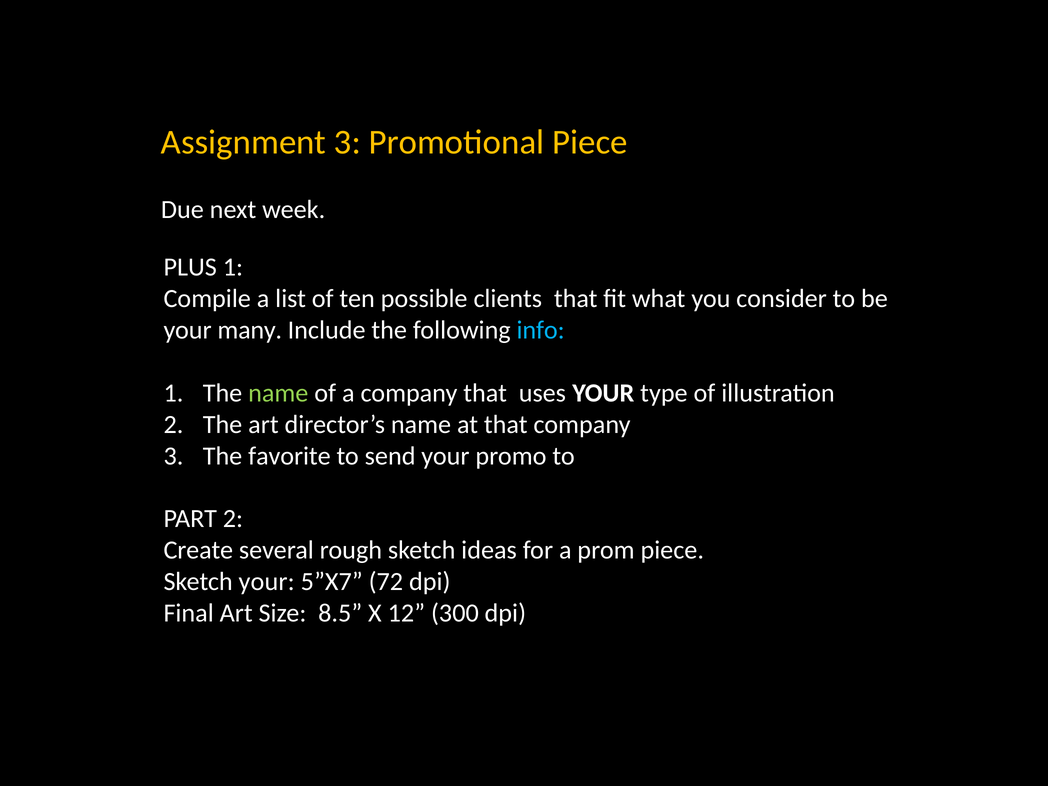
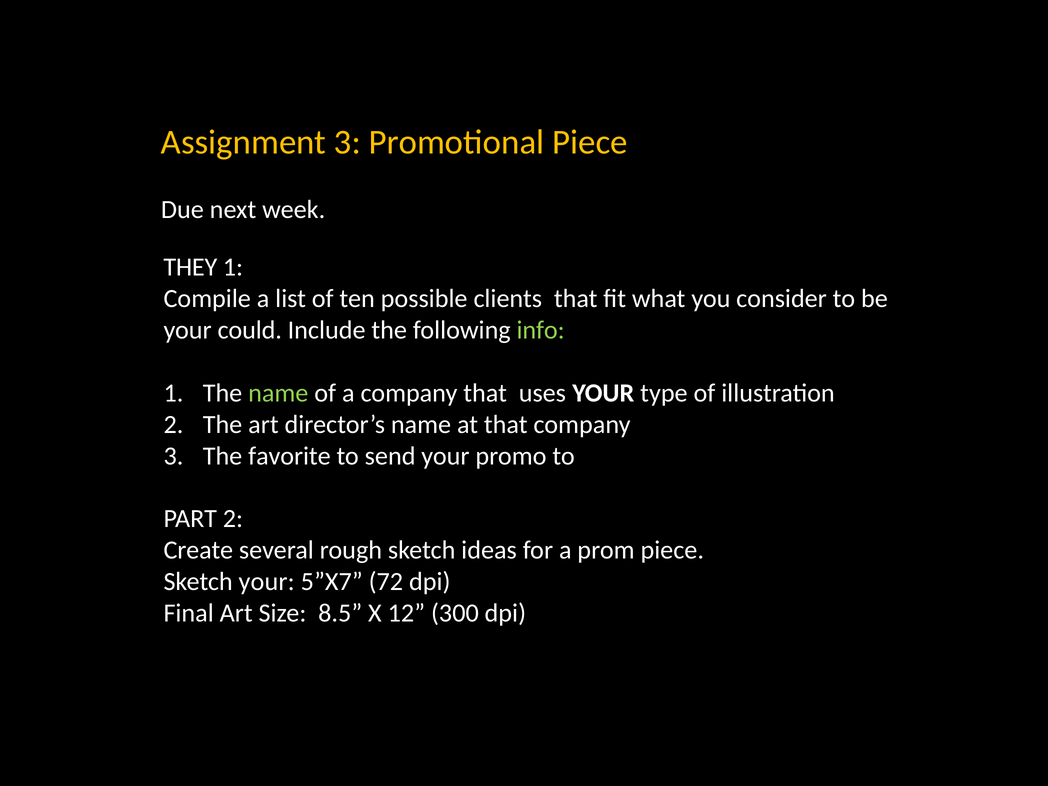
PLUS: PLUS -> THEY
many: many -> could
info colour: light blue -> light green
